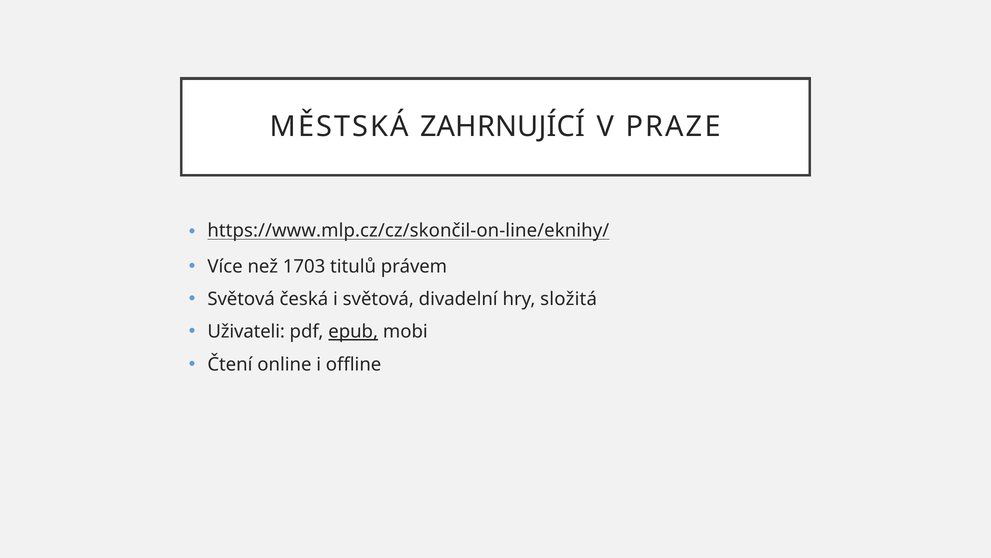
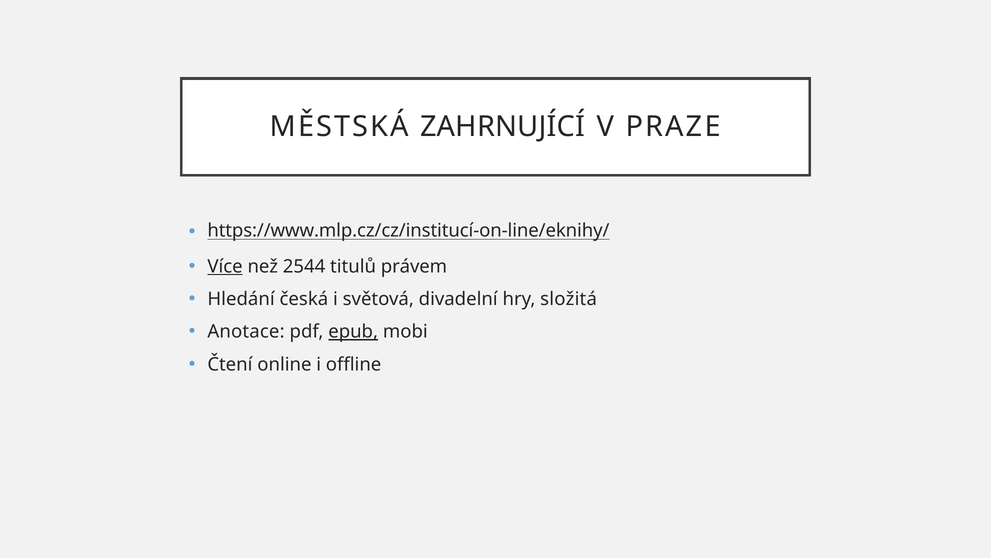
https://www.mlp.cz/cz/skončil-on-line/eknihy/: https://www.mlp.cz/cz/skončil-on-line/eknihy/ -> https://www.mlp.cz/cz/institucí-on-line/eknihy/
Více underline: none -> present
1703: 1703 -> 2544
Světová at (241, 299): Světová -> Hledání
Uživateli: Uživateli -> Anotace
